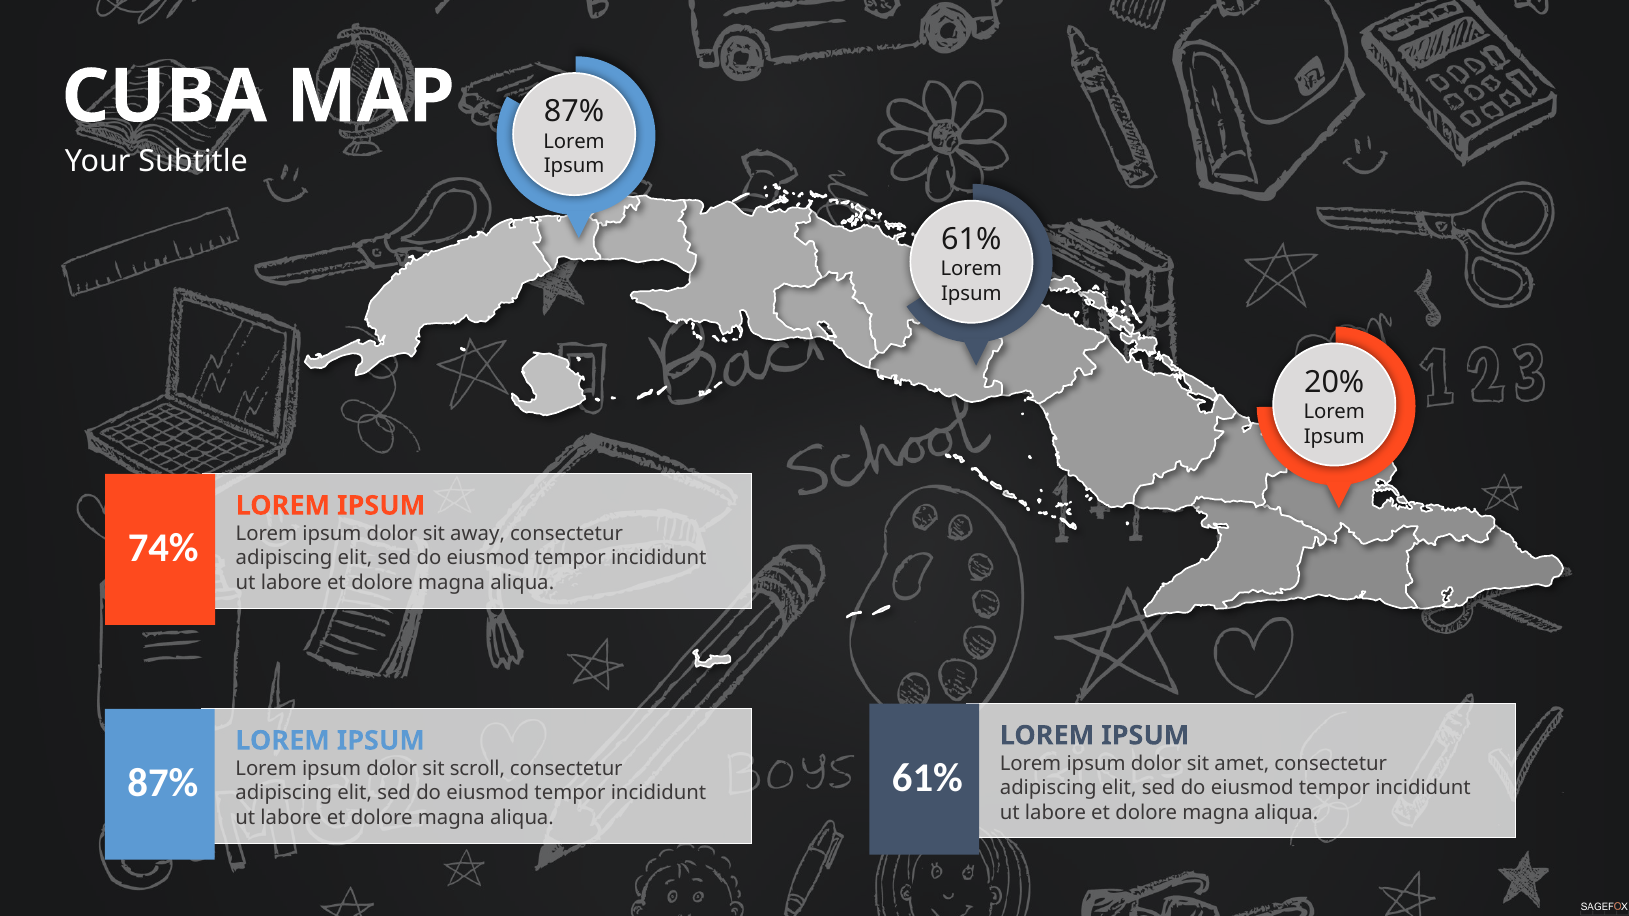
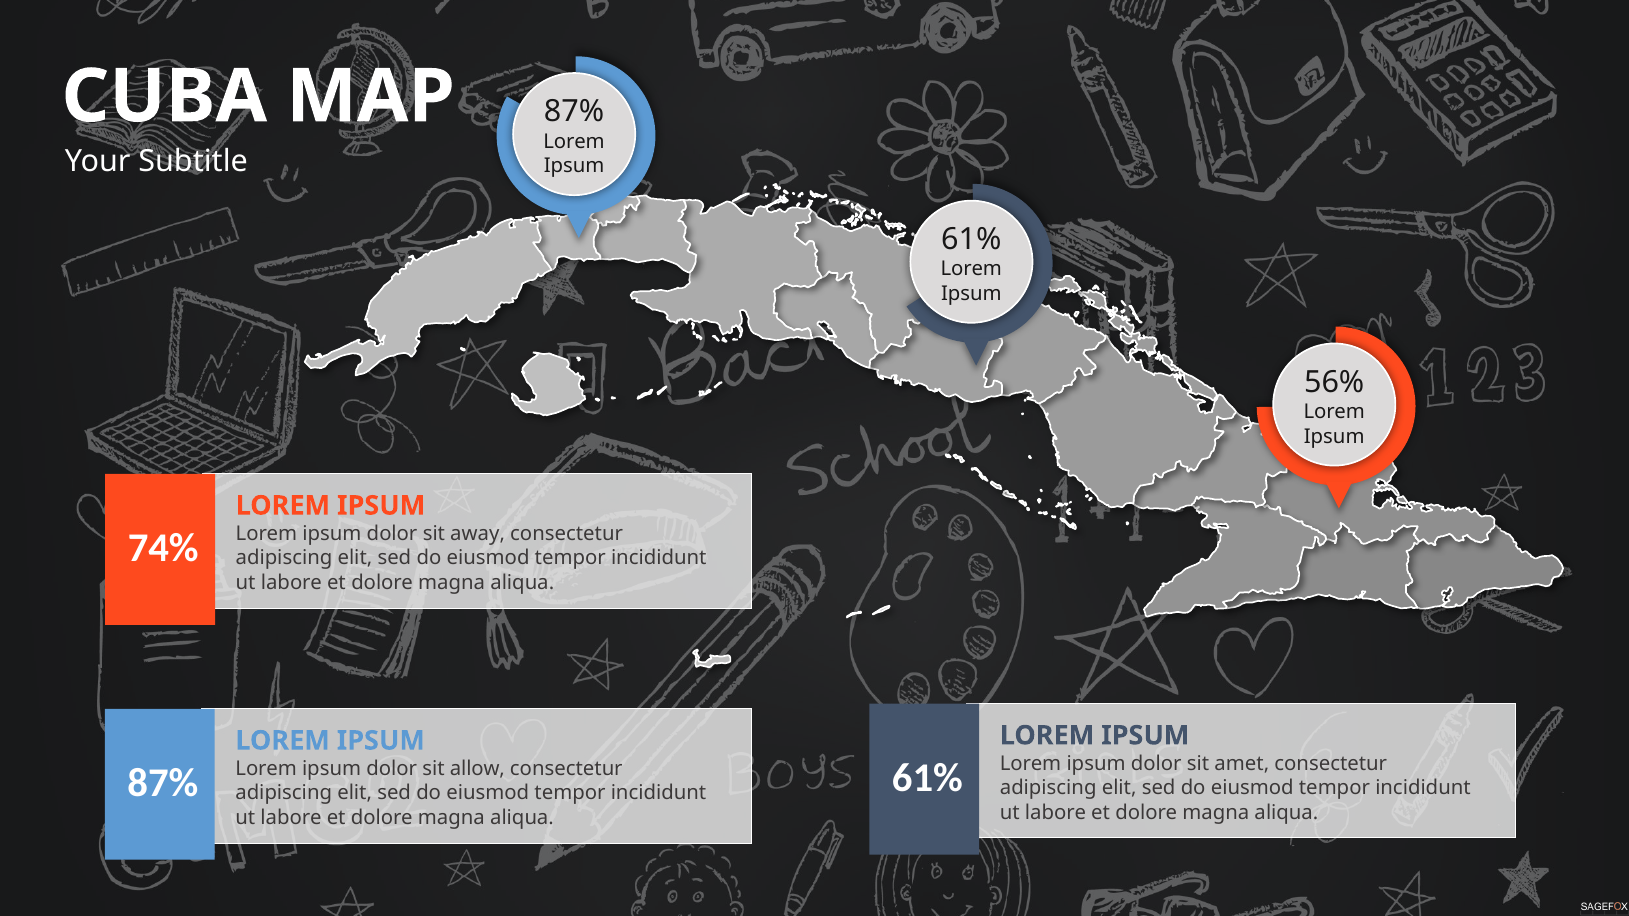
20%: 20% -> 56%
scroll: scroll -> allow
